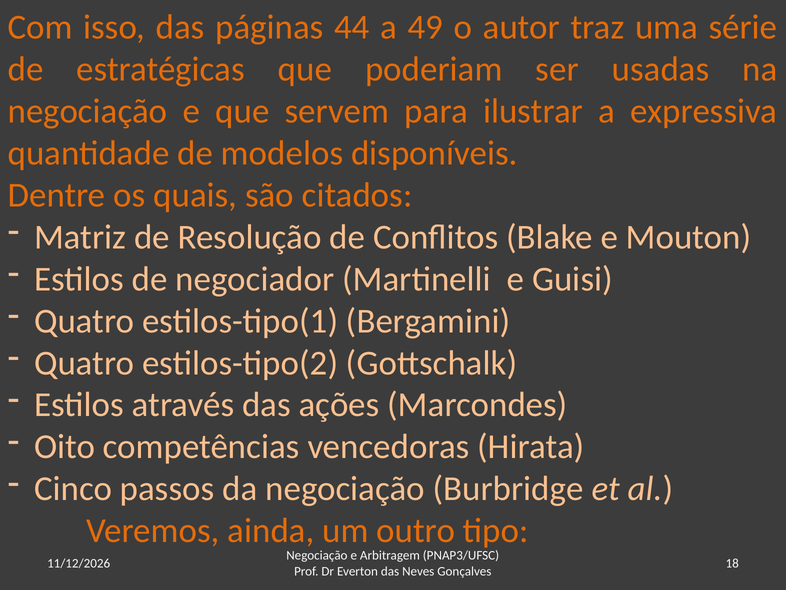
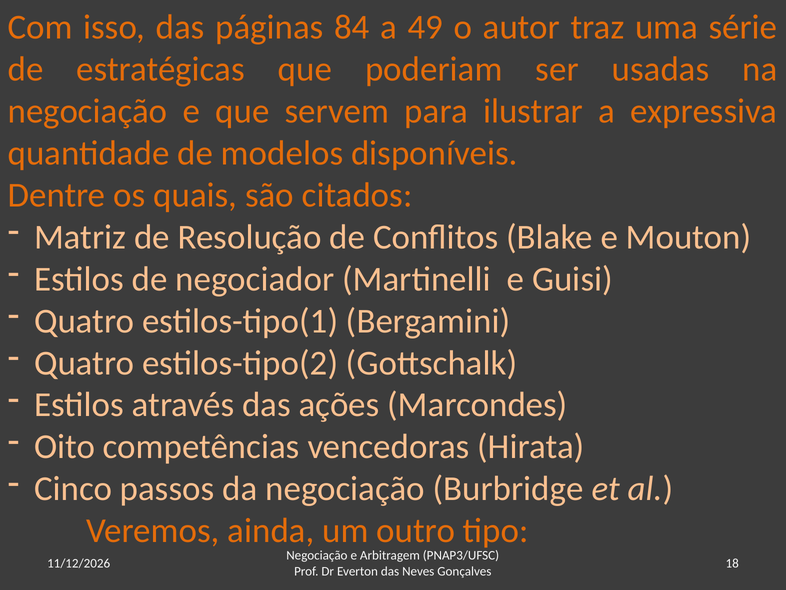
44: 44 -> 84
